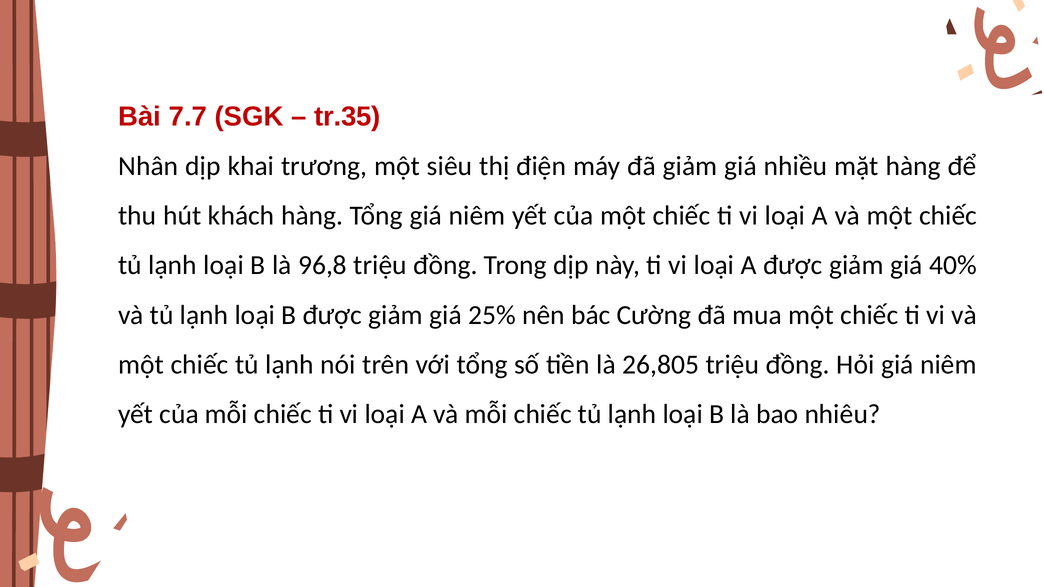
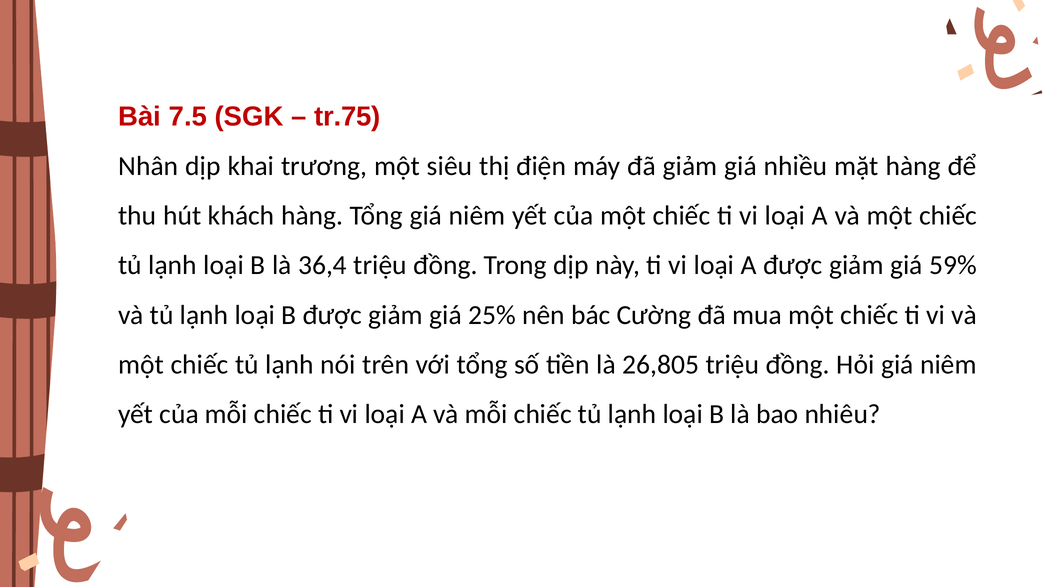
7.7: 7.7 -> 7.5
tr.35: tr.35 -> tr.75
96,8: 96,8 -> 36,4
40%: 40% -> 59%
